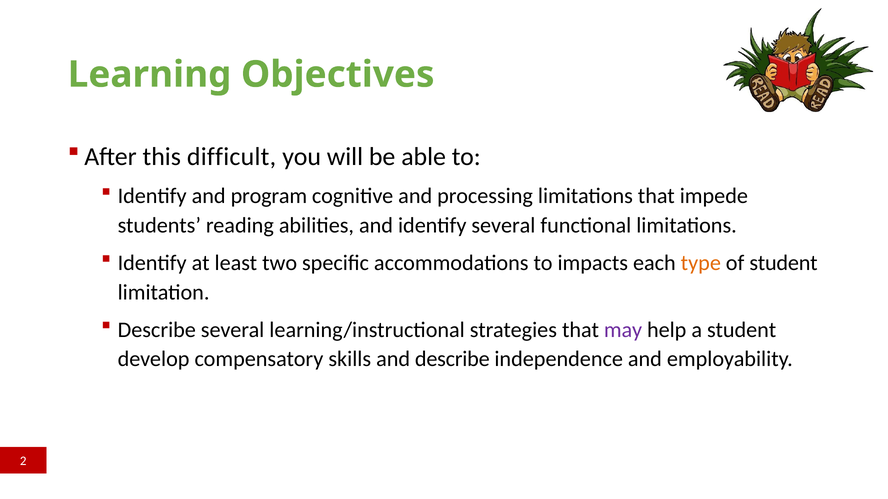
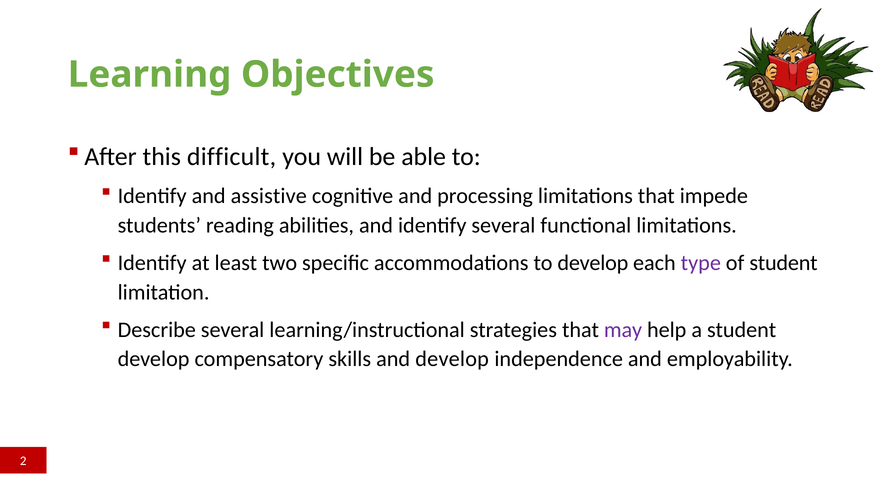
program: program -> assistive
to impacts: impacts -> develop
type colour: orange -> purple
and describe: describe -> develop
